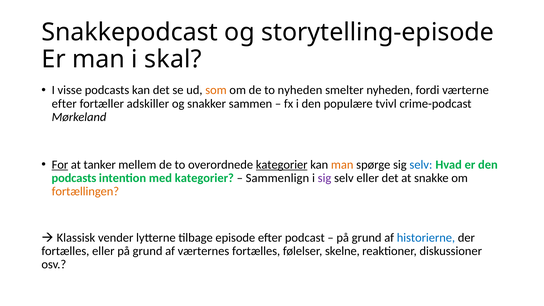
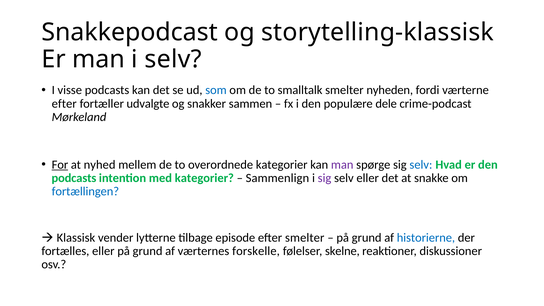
storytelling-episode: storytelling-episode -> storytelling-klassisk
i skal: skal -> selv
som colour: orange -> blue
to nyheden: nyheden -> smalltalk
adskiller: adskiller -> udvalgte
tvivl: tvivl -> dele
tanker: tanker -> nyhed
kategorier at (282, 165) underline: present -> none
man at (342, 165) colour: orange -> purple
fortællingen colour: orange -> blue
efter podcast: podcast -> smelter
værternes fortælles: fortælles -> forskelle
